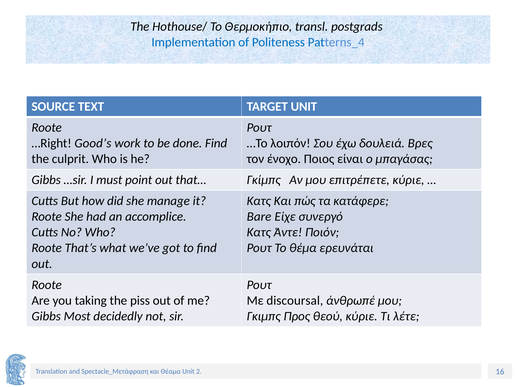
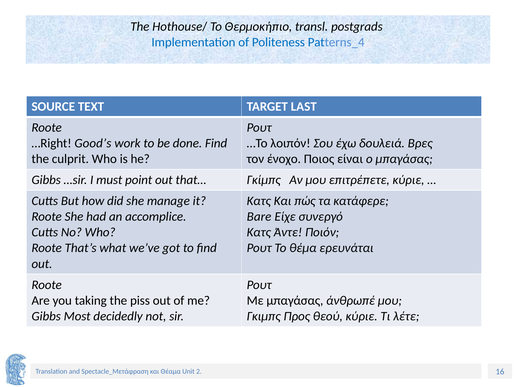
TARGET UNIT: UNIT -> LAST
Με discoursal: discoursal -> μπαγάσας
